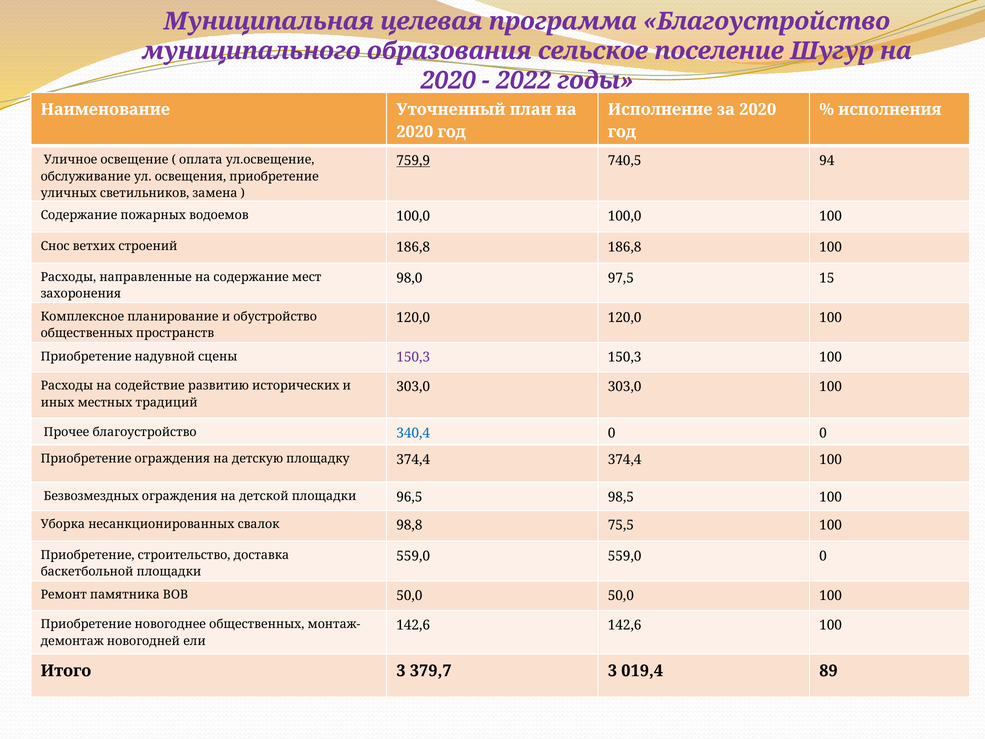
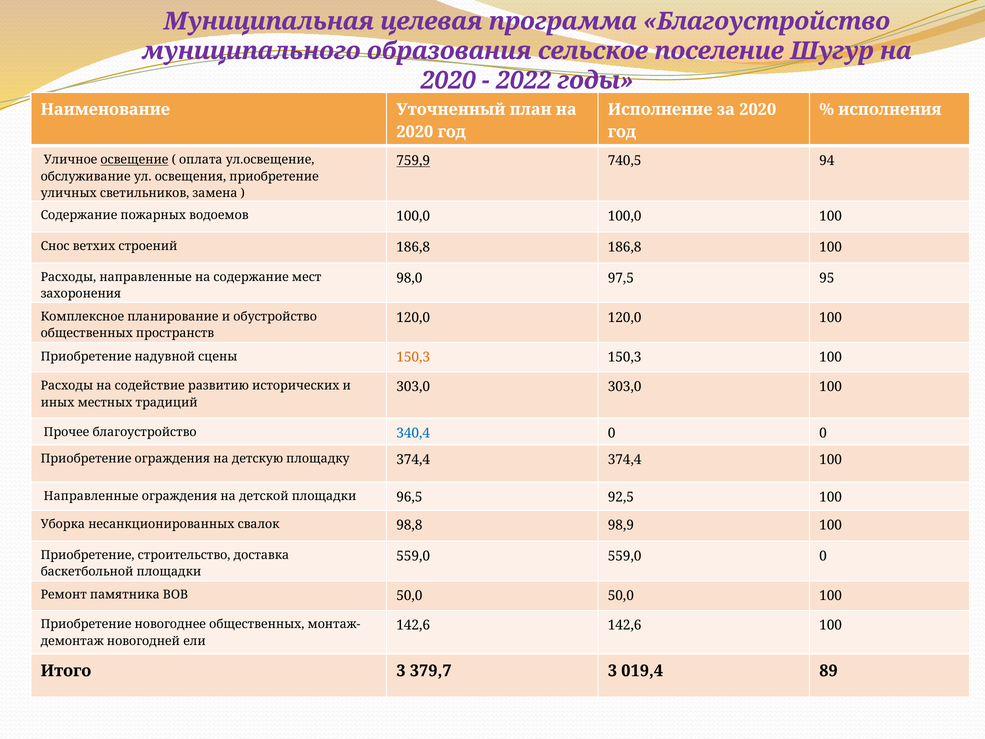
освещение underline: none -> present
15: 15 -> 95
150,3 at (413, 357) colour: purple -> orange
Безвозмездных at (91, 496): Безвозмездных -> Направленные
98,5: 98,5 -> 92,5
75,5: 75,5 -> 98,9
